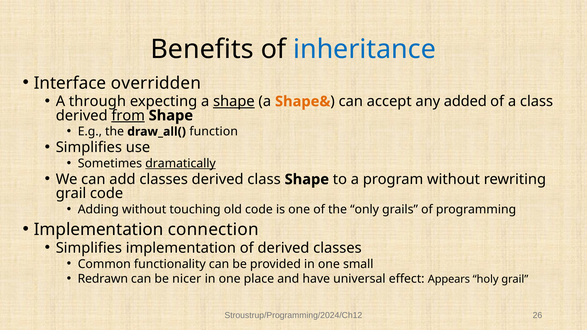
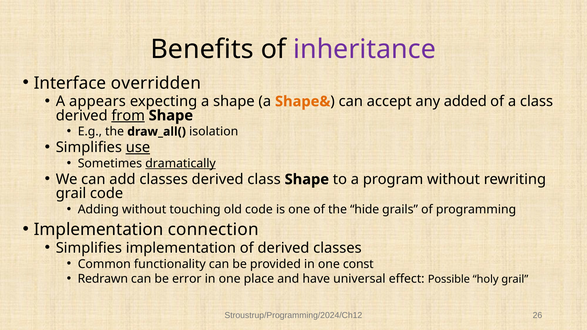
inheritance colour: blue -> purple
through: through -> appears
shape at (234, 101) underline: present -> none
function: function -> isolation
use underline: none -> present
only: only -> hide
small: small -> const
nicer: nicer -> error
Appears: Appears -> Possible
